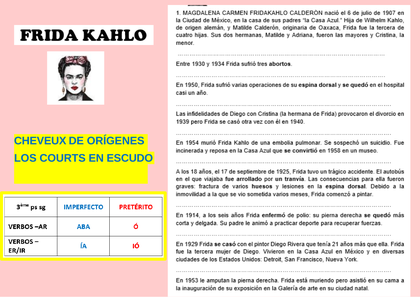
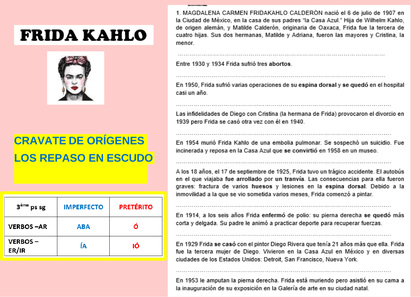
CHEVEUX: CHEVEUX -> CRAVATE
COURTS: COURTS -> REPASO
